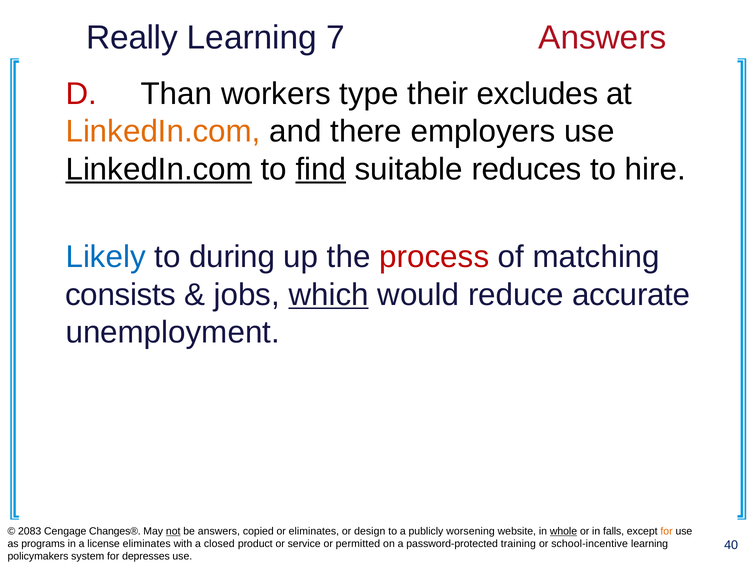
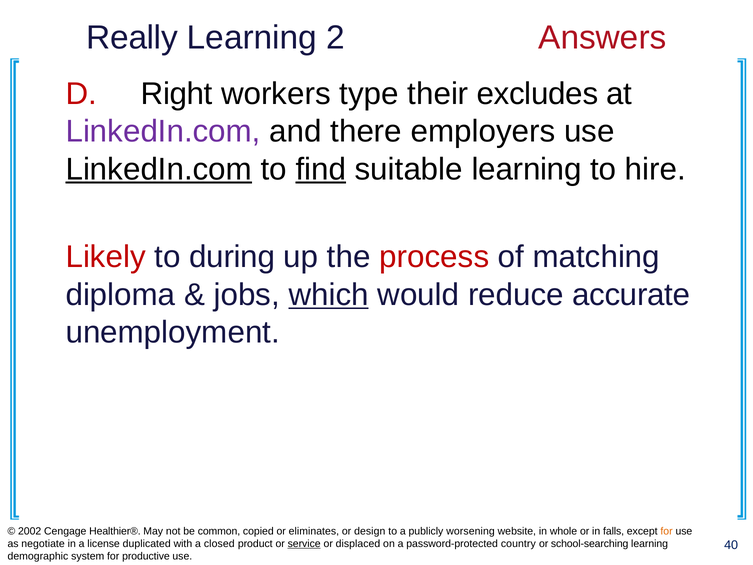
7: 7 -> 2
Than: Than -> Right
LinkedIn.com at (163, 131) colour: orange -> purple
suitable reduces: reduces -> learning
Likely colour: blue -> red
consists: consists -> diploma
2083: 2083 -> 2002
Changes®: Changes® -> Healthier®
not underline: present -> none
be answers: answers -> common
whole underline: present -> none
programs: programs -> negotiate
license eliminates: eliminates -> duplicated
service underline: none -> present
permitted: permitted -> displaced
training: training -> country
school-incentive: school-incentive -> school-searching
policymakers: policymakers -> demographic
depresses: depresses -> productive
